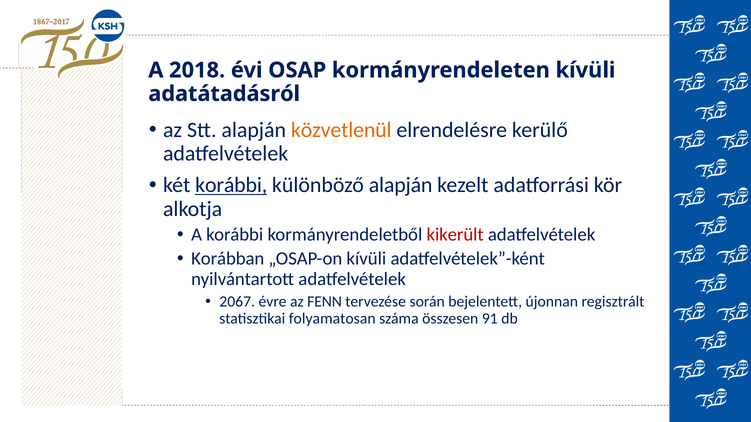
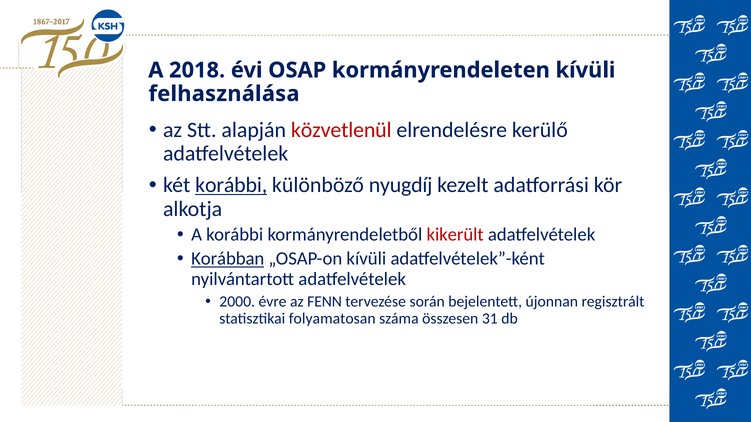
adatátadásról: adatátadásról -> felhasználása
közvetlenül colour: orange -> red
különböző alapján: alapján -> nyugdíj
Korábban underline: none -> present
2067: 2067 -> 2000
91: 91 -> 31
